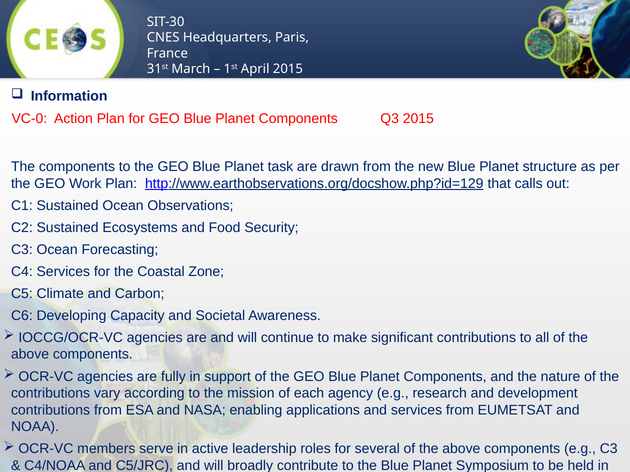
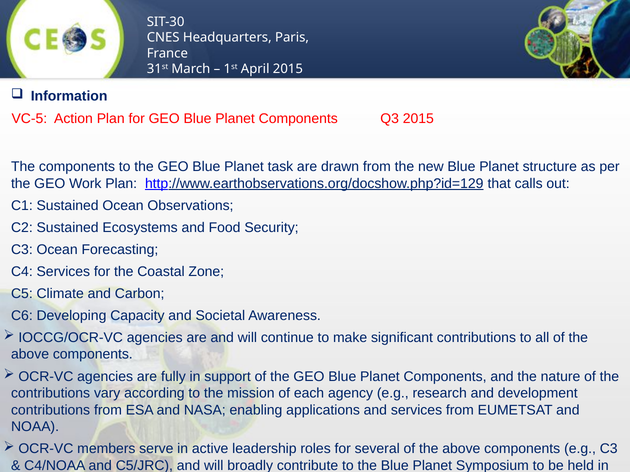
VC-0: VC-0 -> VC-5
